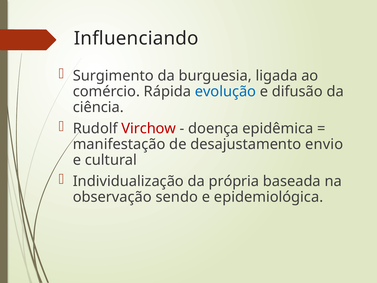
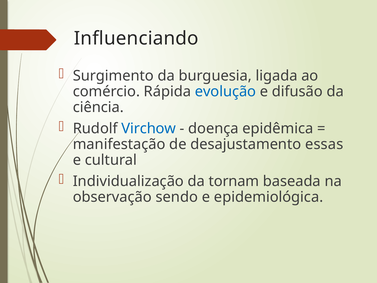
Virchow colour: red -> blue
envio: envio -> essas
própria: própria -> tornam
